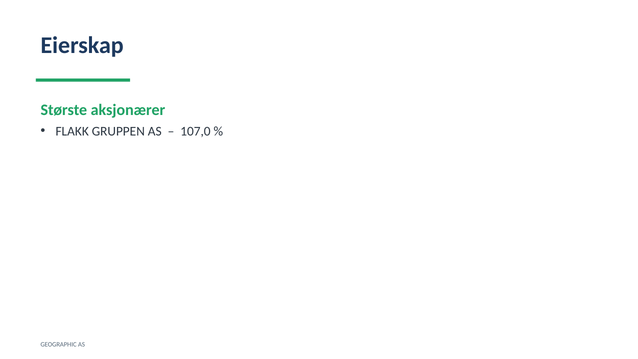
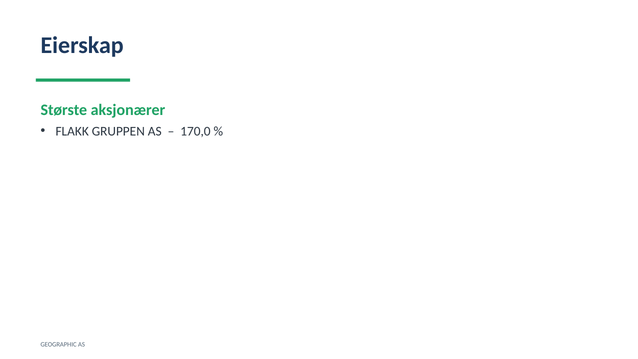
107,0: 107,0 -> 170,0
